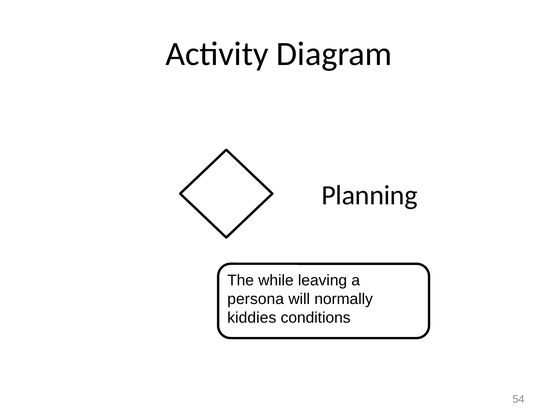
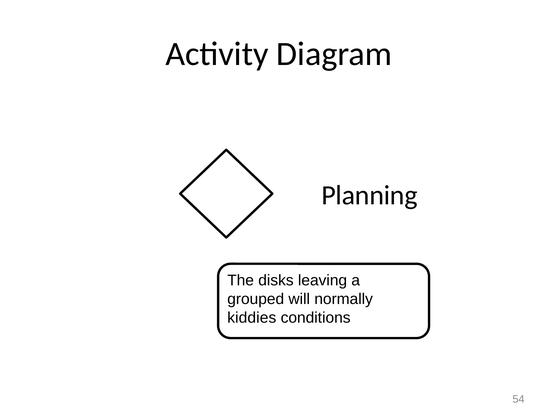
while: while -> disks
persona: persona -> grouped
